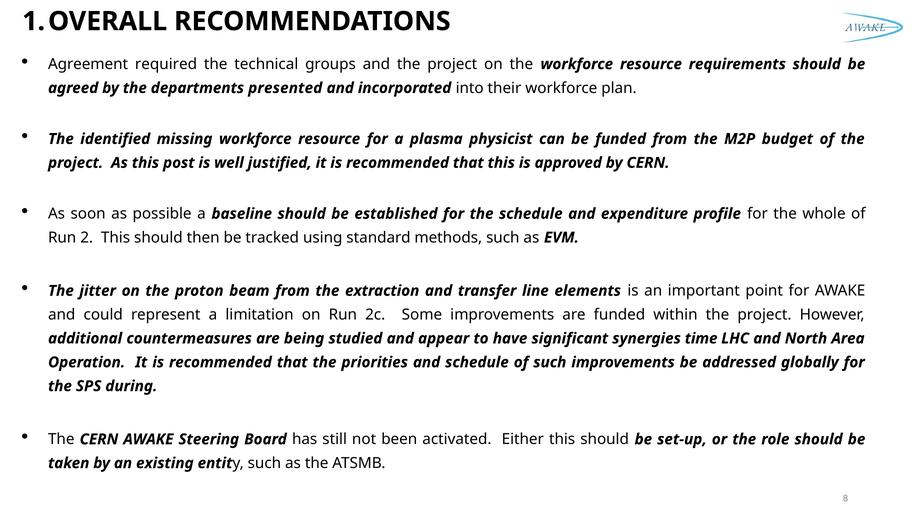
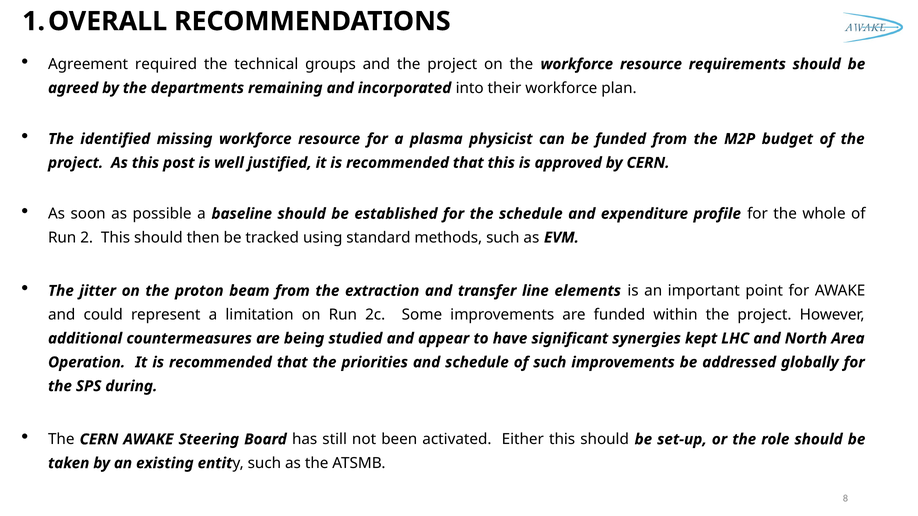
presented: presented -> remaining
time: time -> kept
